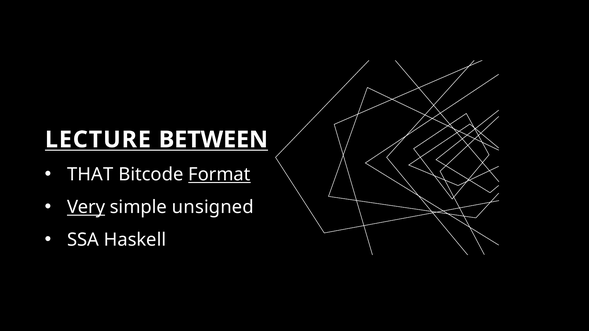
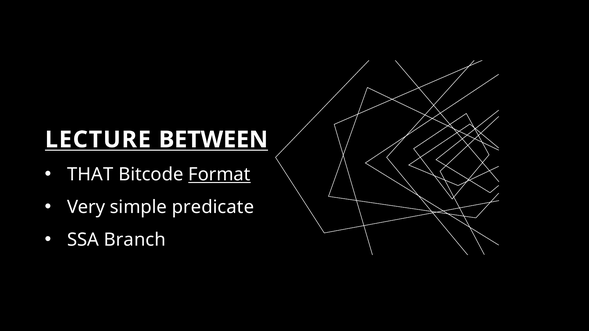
Very underline: present -> none
unsigned: unsigned -> predicate
Haskell: Haskell -> Branch
